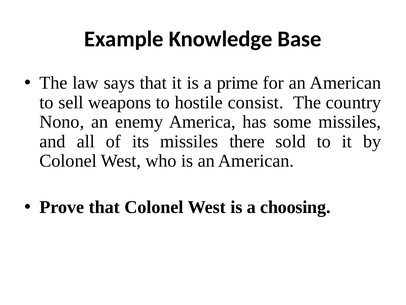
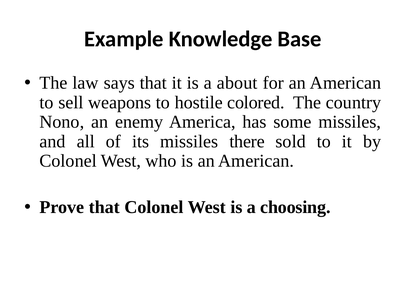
prime: prime -> about
consist: consist -> colored
